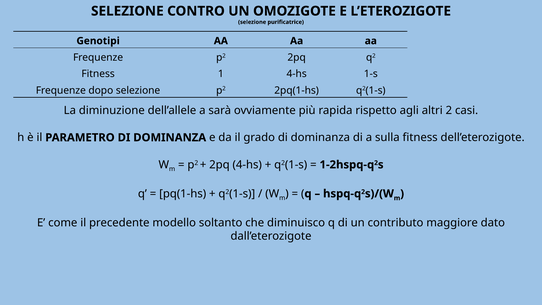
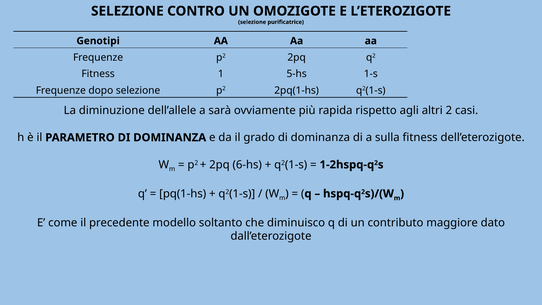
1 4-hs: 4-hs -> 5-hs
2pq 4-hs: 4-hs -> 6-hs
